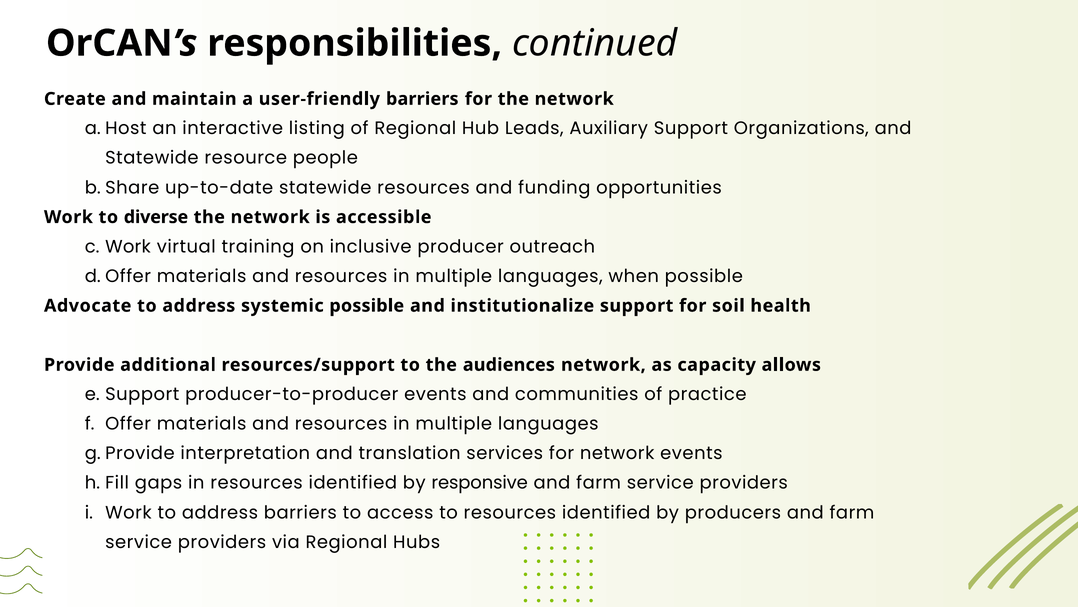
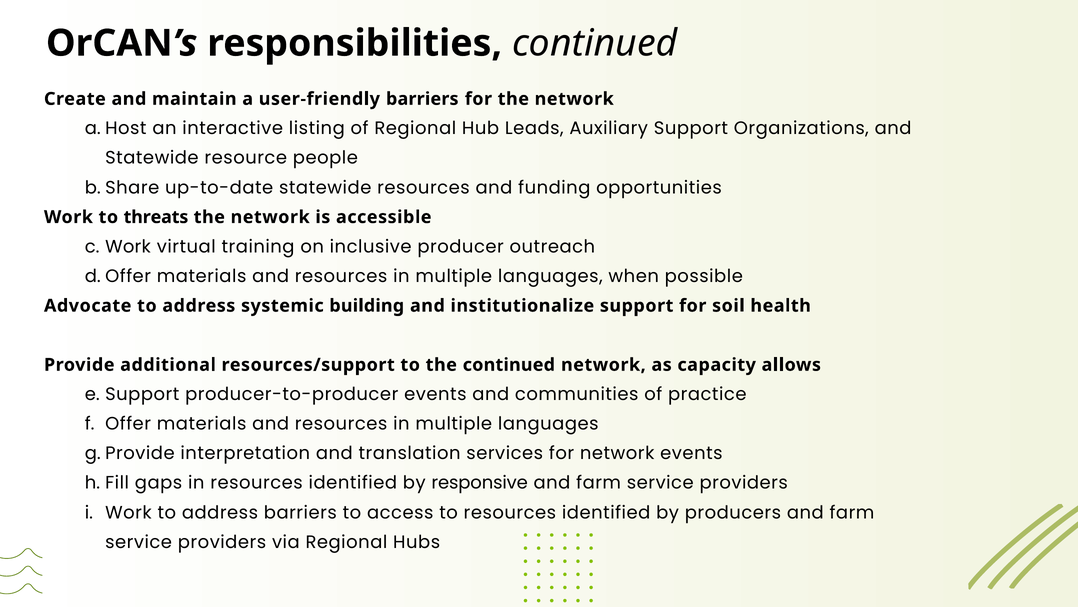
diverse: diverse -> threats
systemic possible: possible -> building
the audiences: audiences -> continued
